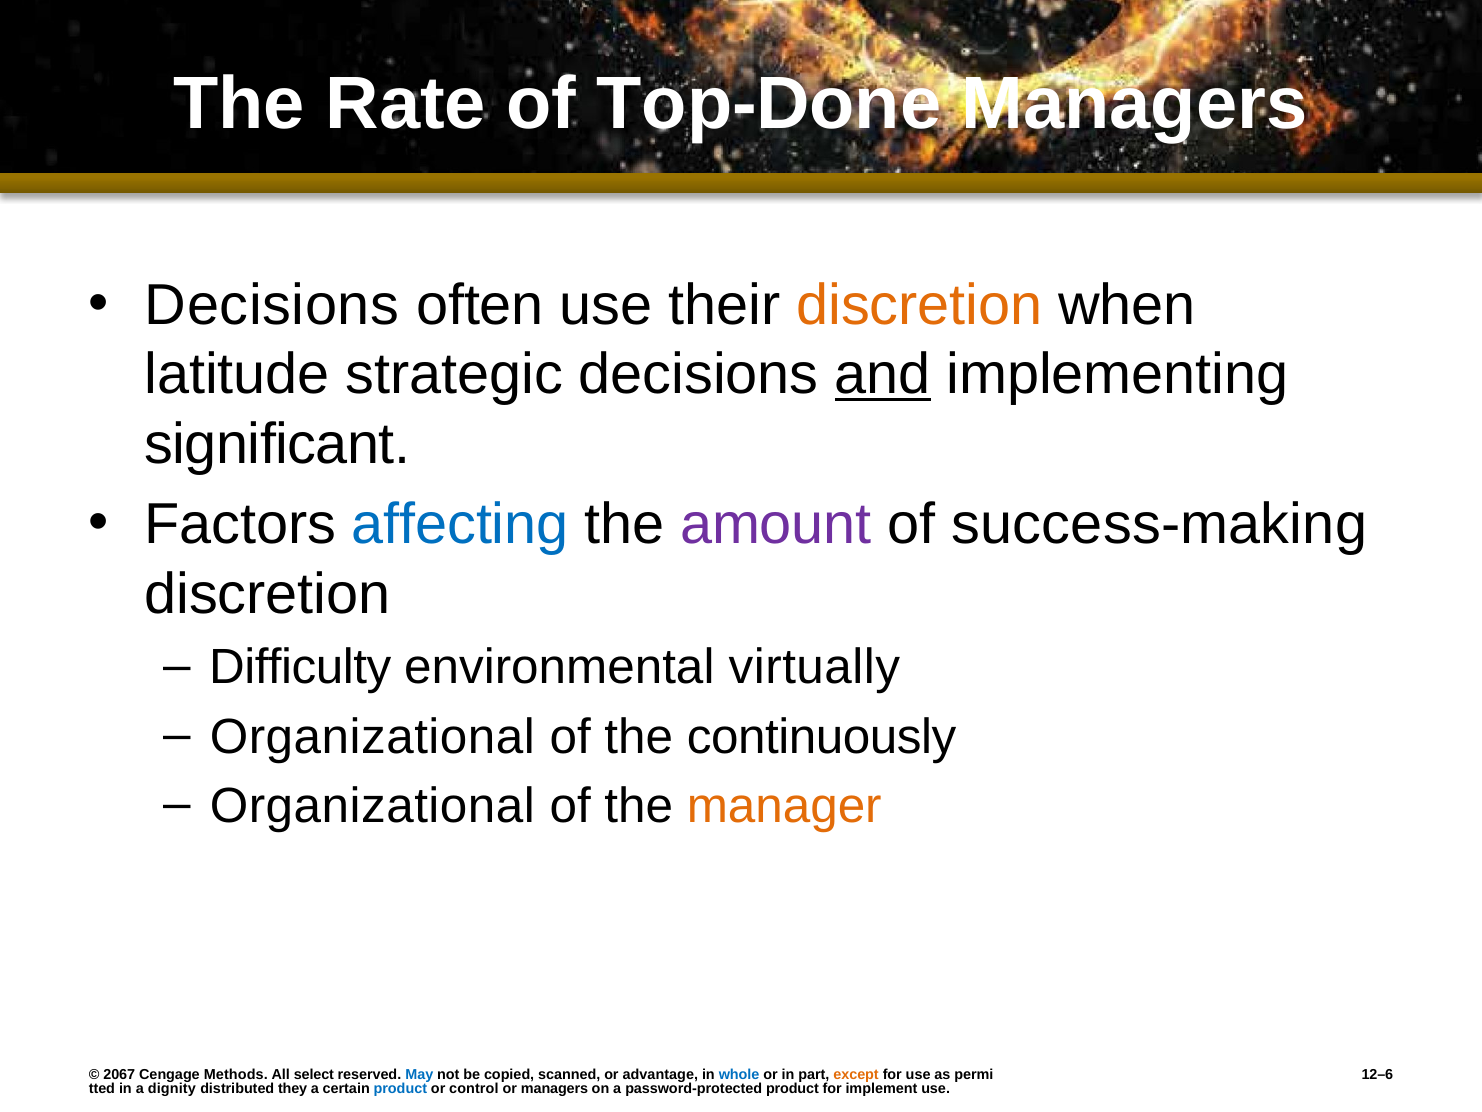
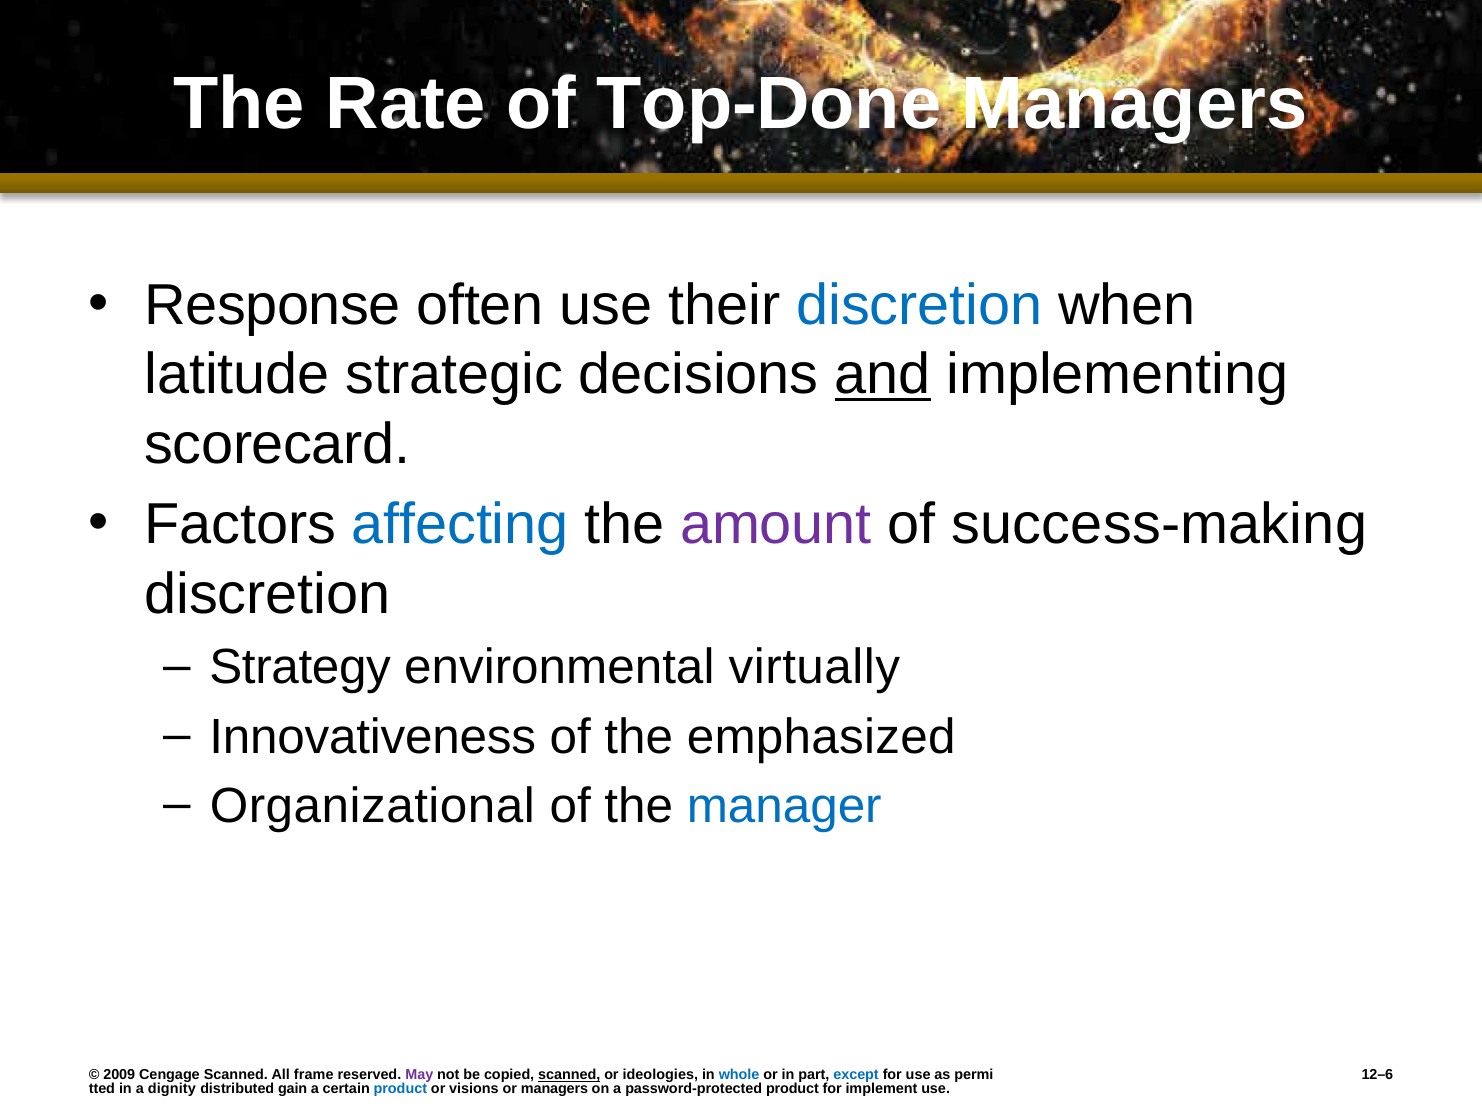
Decisions at (272, 305): Decisions -> Response
discretion at (919, 305) colour: orange -> blue
significant: significant -> scorecard
Difficulty: Difficulty -> Strategy
Organizational at (372, 736): Organizational -> Innovativeness
continuously: continuously -> emphasized
manager colour: orange -> blue
2067: 2067 -> 2009
Cengage Methods: Methods -> Scanned
select: select -> frame
May colour: blue -> purple
scanned at (569, 1074) underline: none -> present
advantage: advantage -> ideologies
except colour: orange -> blue
they: they -> gain
control: control -> visions
